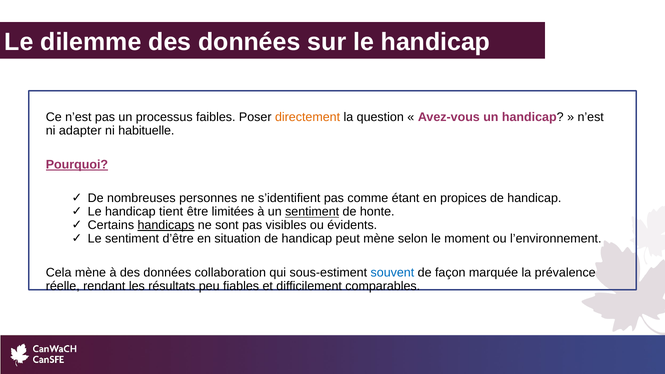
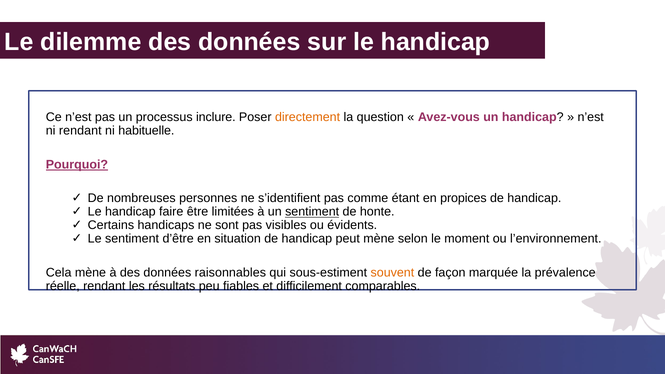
faibles: faibles -> inclure
ni adapter: adapter -> rendant
tient: tient -> faire
handicaps underline: present -> none
collaboration: collaboration -> raisonnables
souvent colour: blue -> orange
